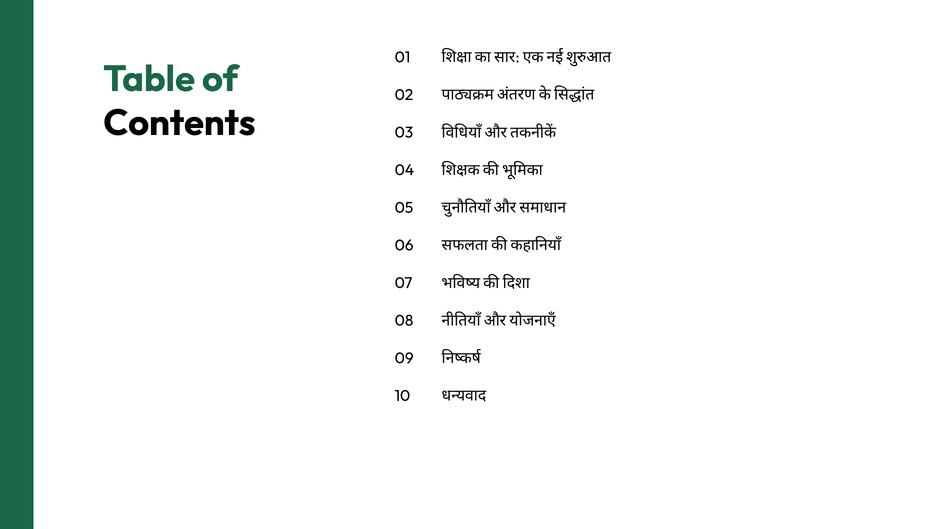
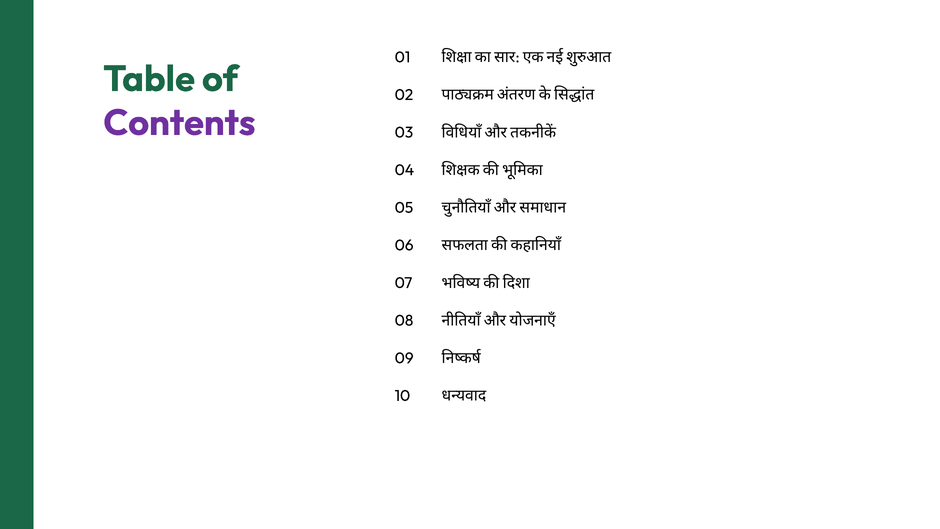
Contents colour: black -> purple
